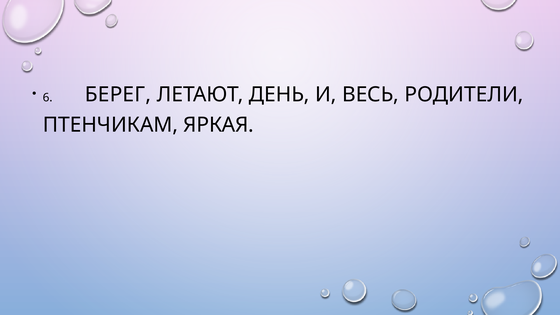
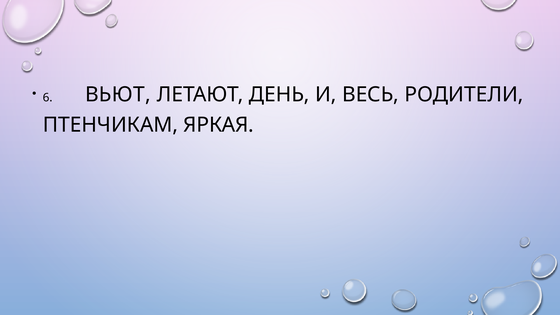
БЕРЕГ: БЕРЕГ -> ВЬЮТ
